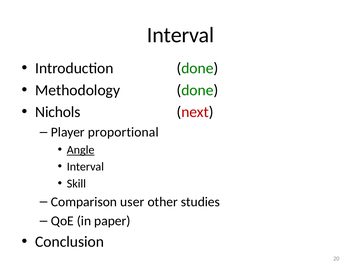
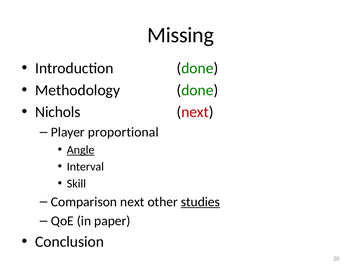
Interval at (181, 35): Interval -> Missing
Comparison user: user -> next
studies underline: none -> present
